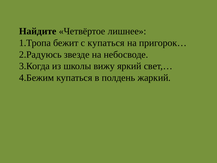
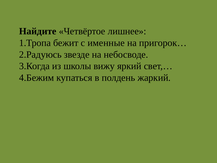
с купаться: купаться -> именные
